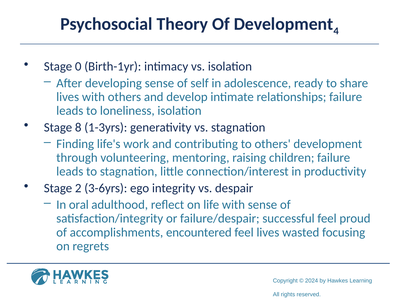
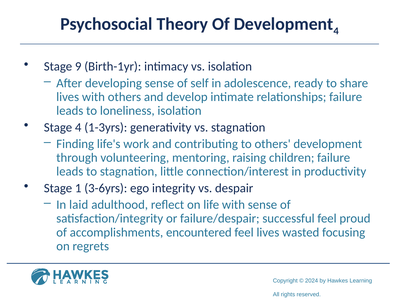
0: 0 -> 9
Stage 8: 8 -> 4
2: 2 -> 1
oral: oral -> laid
